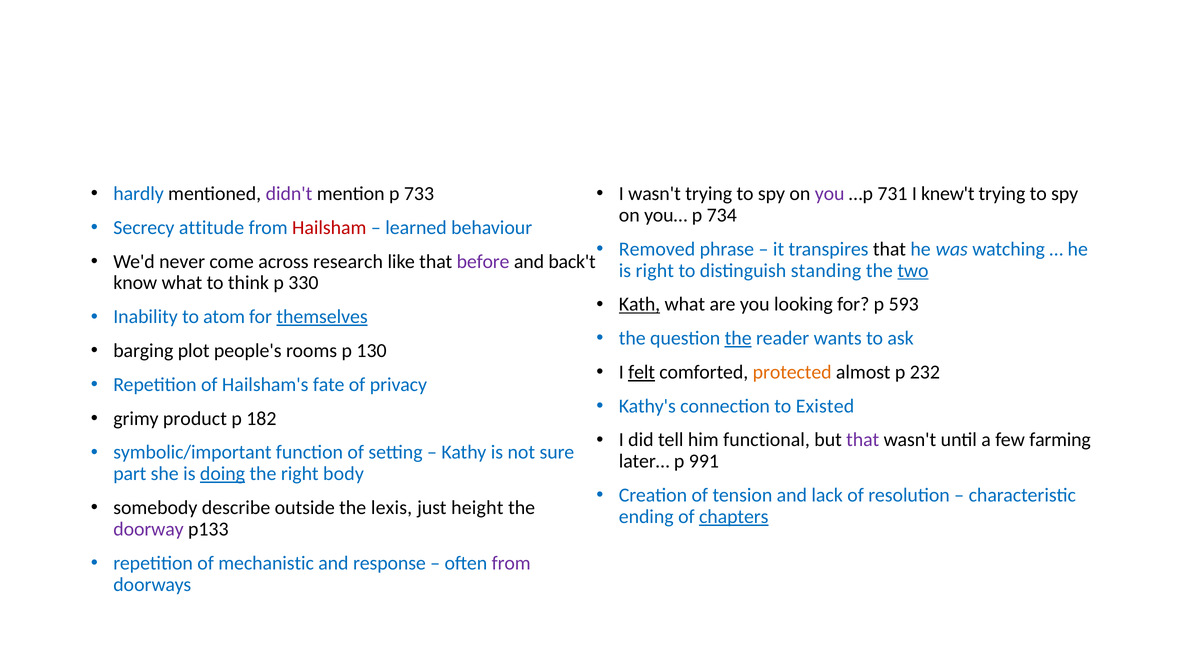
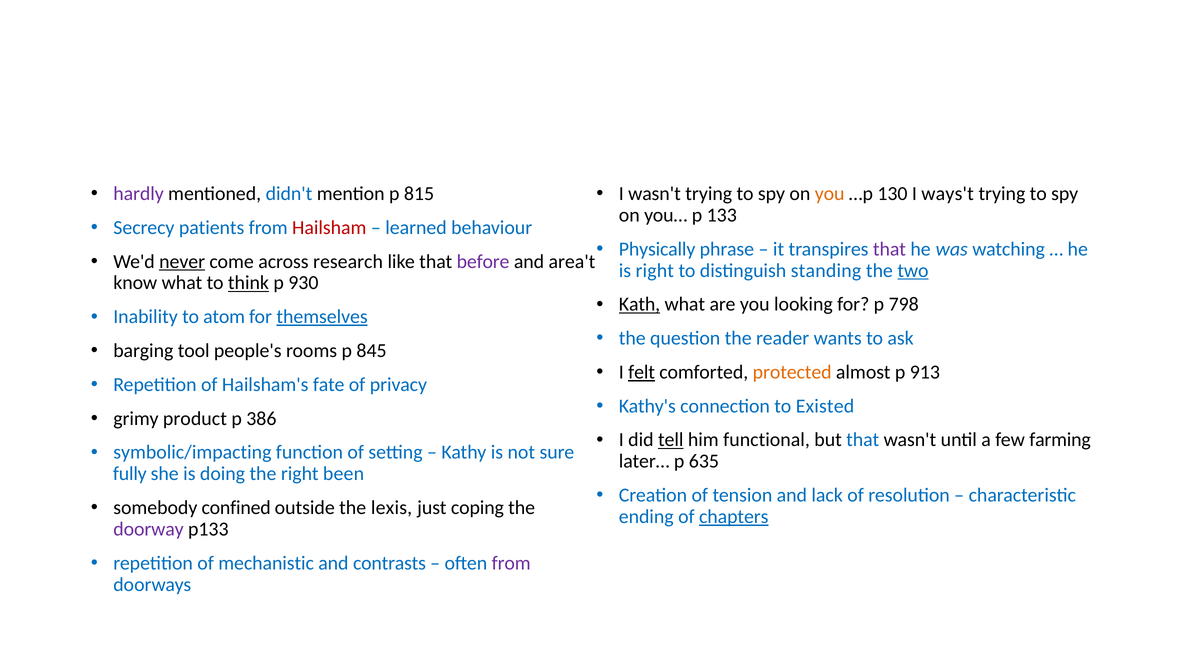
hardly colour: blue -> purple
didn't colour: purple -> blue
733: 733 -> 815
you at (830, 194) colour: purple -> orange
731: 731 -> 130
knew't: knew't -> ways't
734: 734 -> 133
attitude: attitude -> patients
Removed: Removed -> Physically
that at (889, 249) colour: black -> purple
never underline: none -> present
back't: back't -> area't
think underline: none -> present
330: 330 -> 930
593: 593 -> 798
the at (738, 338) underline: present -> none
plot: plot -> tool
130: 130 -> 845
232: 232 -> 913
182: 182 -> 386
tell underline: none -> present
that at (863, 440) colour: purple -> blue
symbolic/important: symbolic/important -> symbolic/impacting
991: 991 -> 635
part: part -> fully
doing underline: present -> none
body: body -> been
describe: describe -> confined
height: height -> coping
response: response -> contrasts
